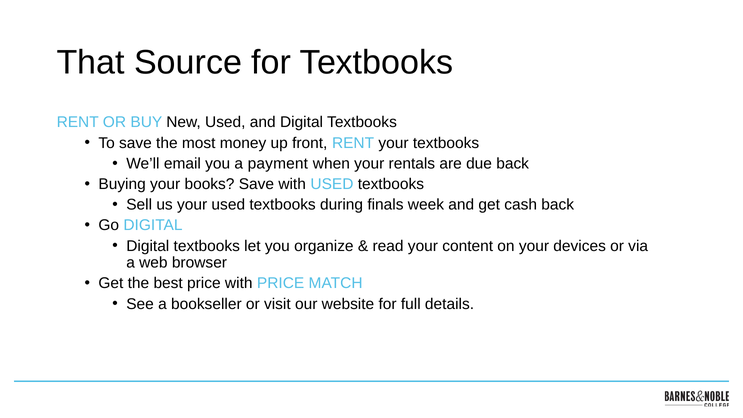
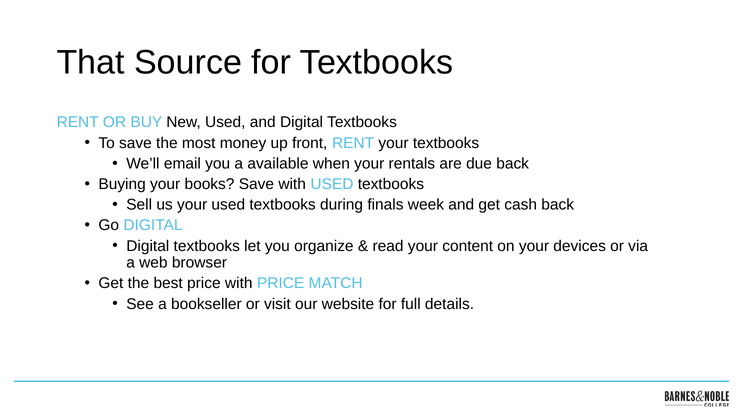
payment: payment -> available
